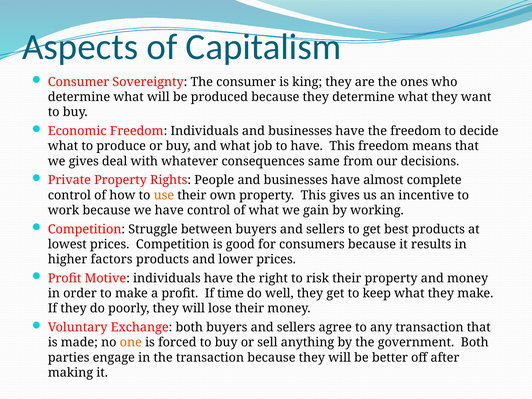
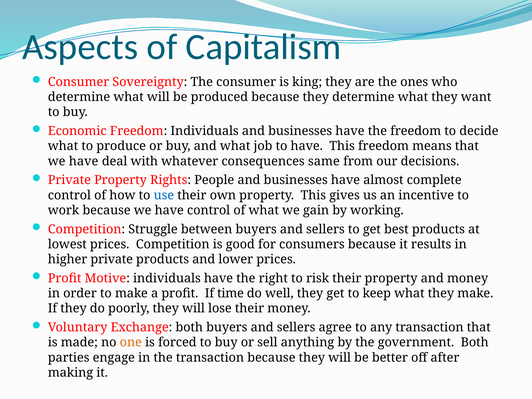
gives at (84, 161): gives -> have
use colour: orange -> blue
higher factors: factors -> private
